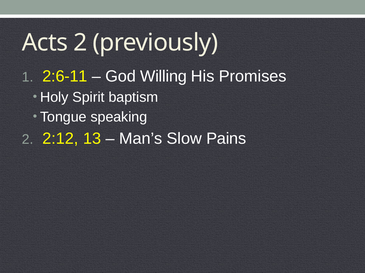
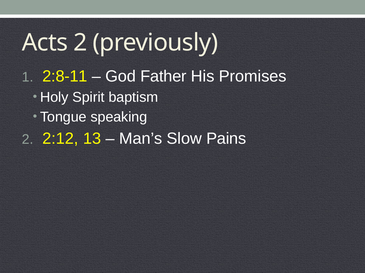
2:6-11: 2:6-11 -> 2:8-11
Willing: Willing -> Father
